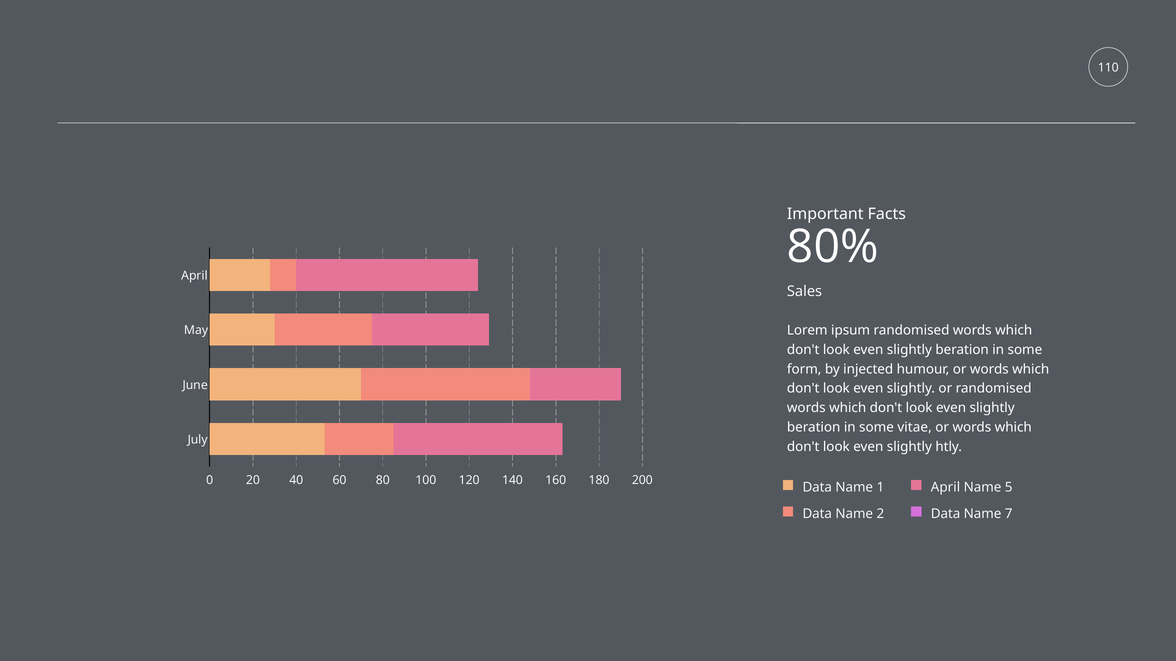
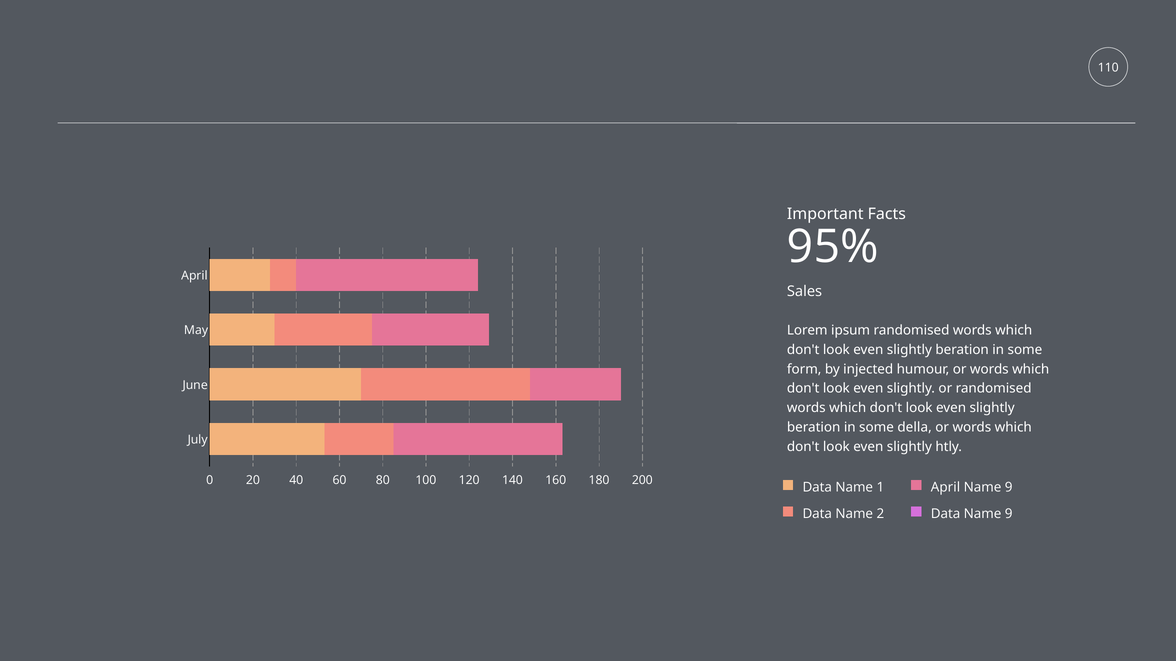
80%: 80% -> 95%
vitae: vitae -> della
5 at (1009, 488): 5 -> 9
Data Name 7: 7 -> 9
